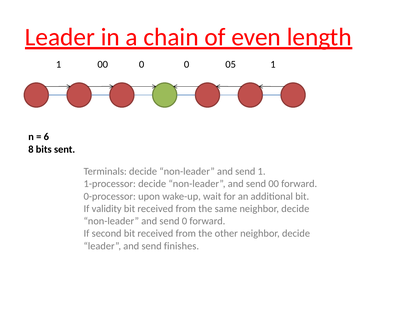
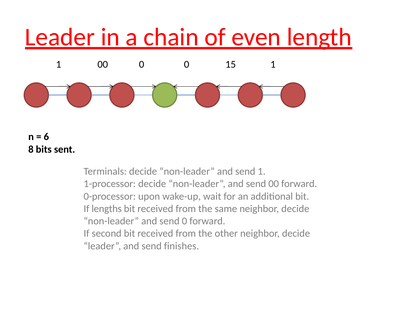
05: 05 -> 15
validity: validity -> lengths
